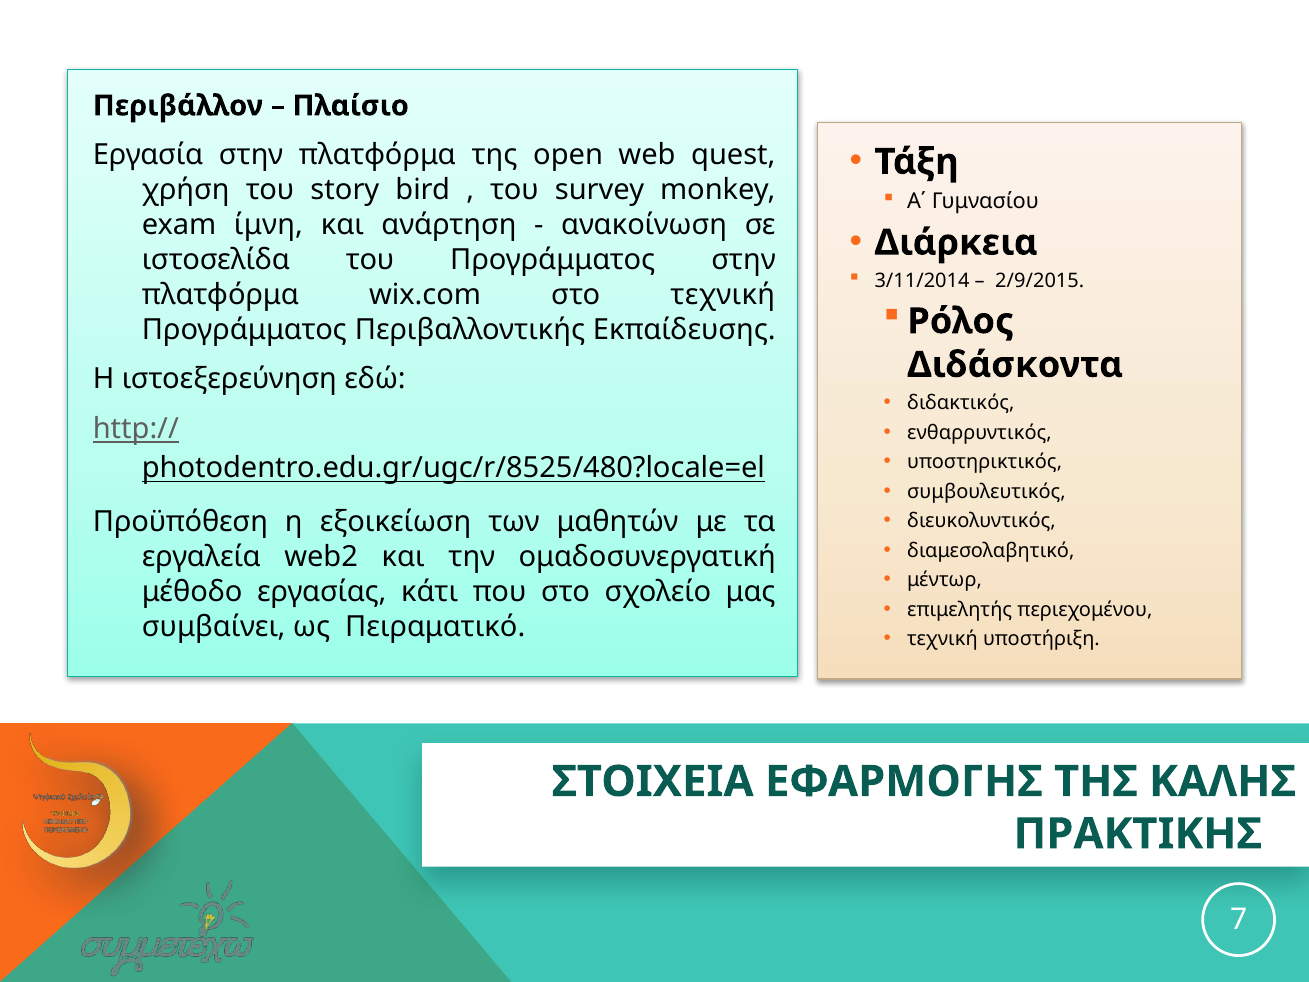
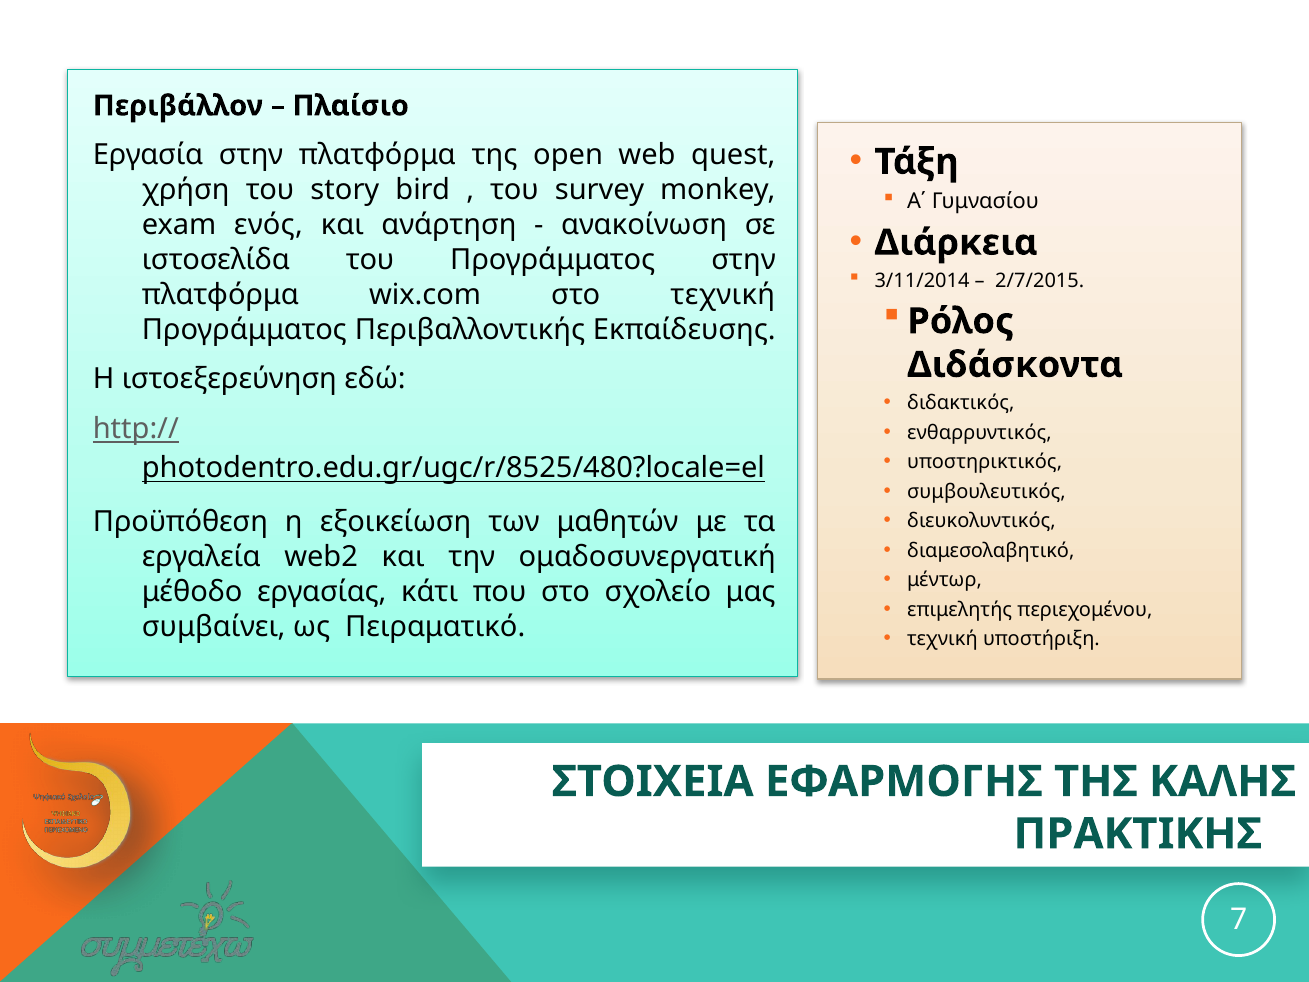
ίμνη: ίμνη -> ενός
2/9/2015: 2/9/2015 -> 2/7/2015
